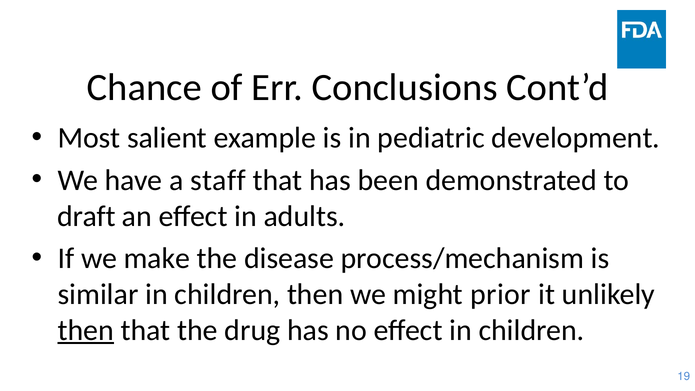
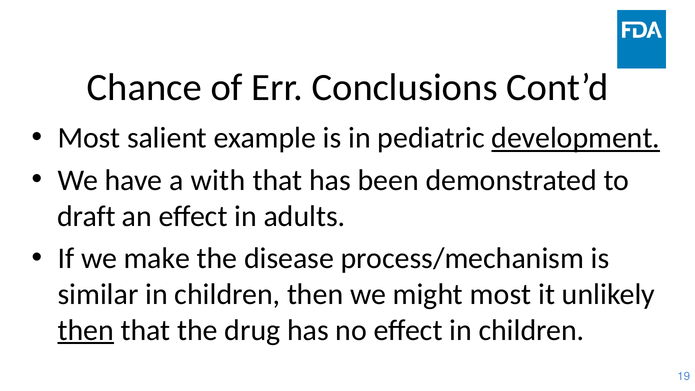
development underline: none -> present
staff: staff -> with
might prior: prior -> most
